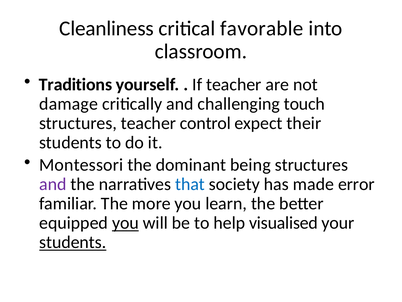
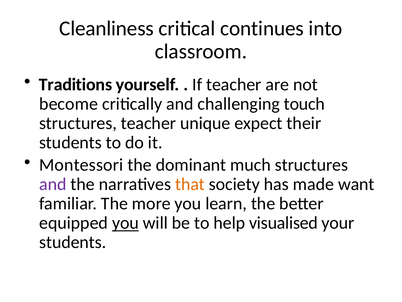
favorable: favorable -> continues
damage: damage -> become
control: control -> unique
being: being -> much
that colour: blue -> orange
error: error -> want
students at (73, 242) underline: present -> none
